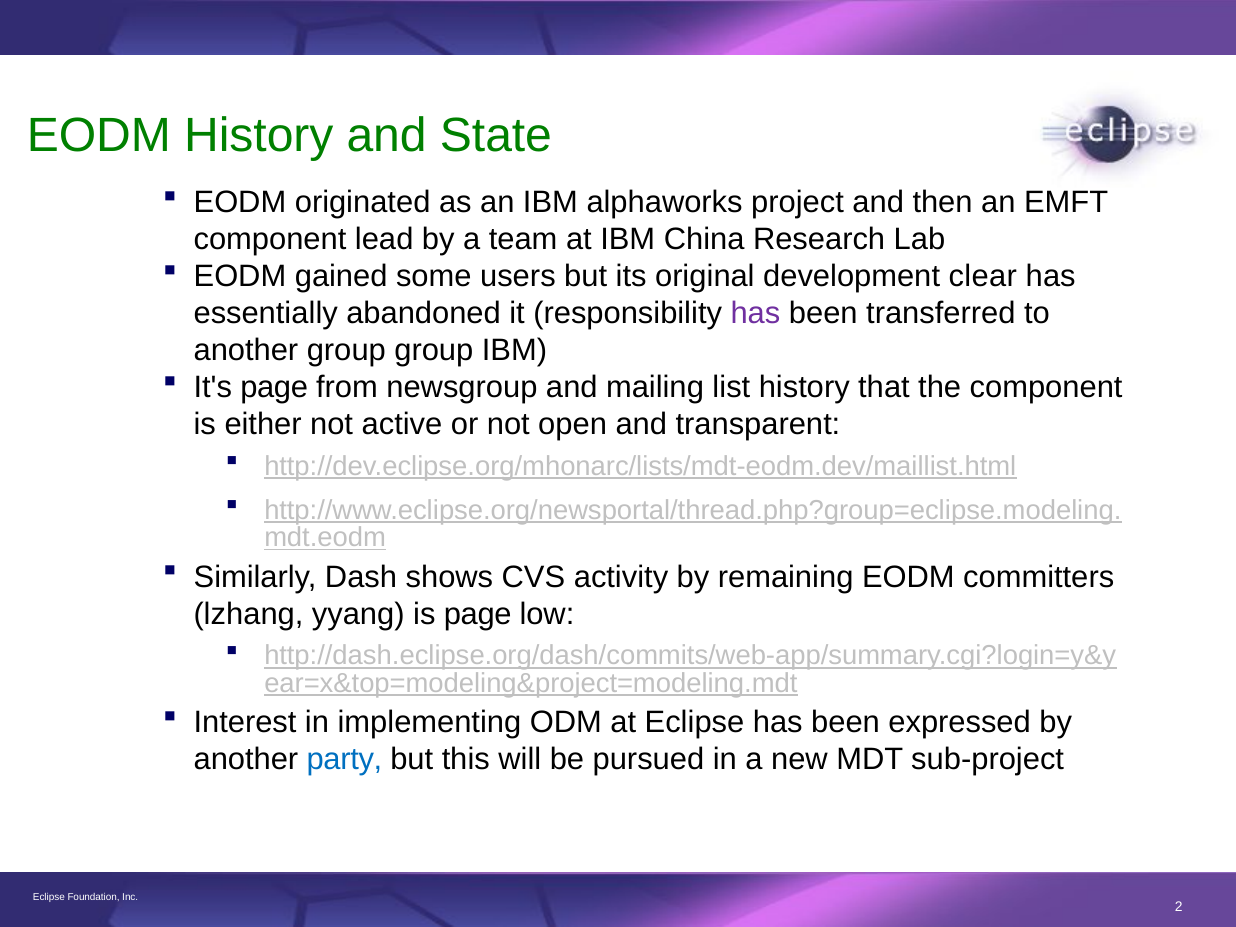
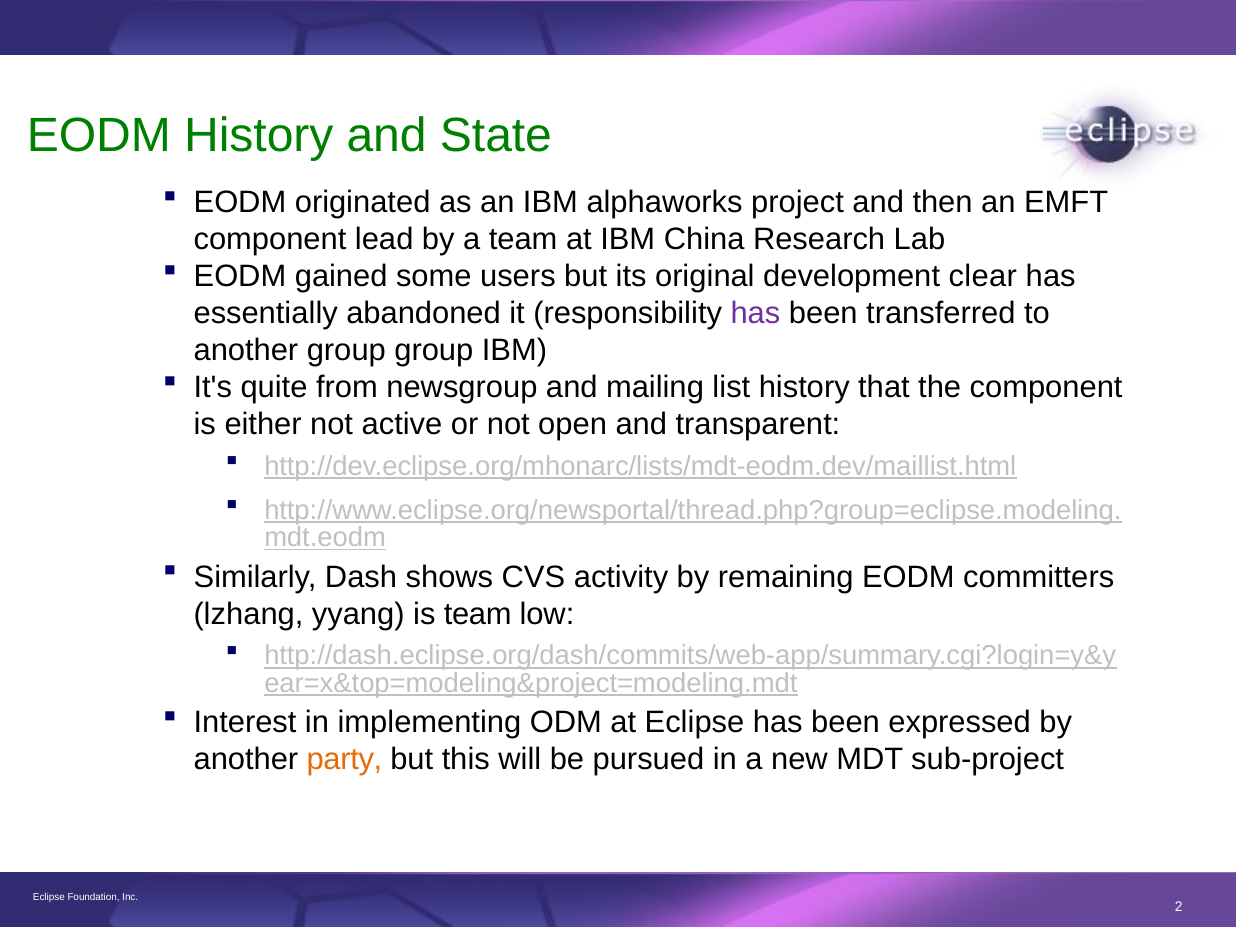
It's page: page -> quite
is page: page -> team
party colour: blue -> orange
